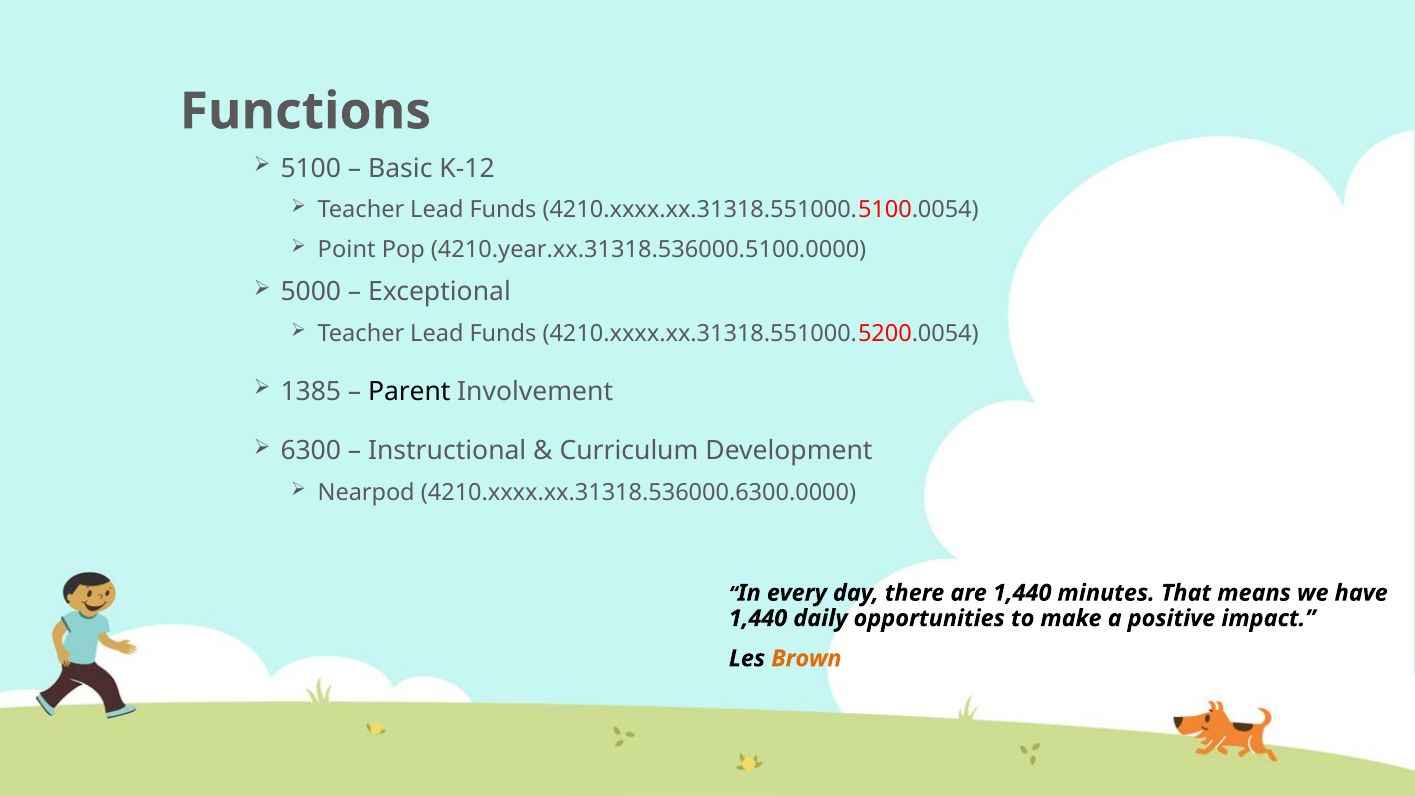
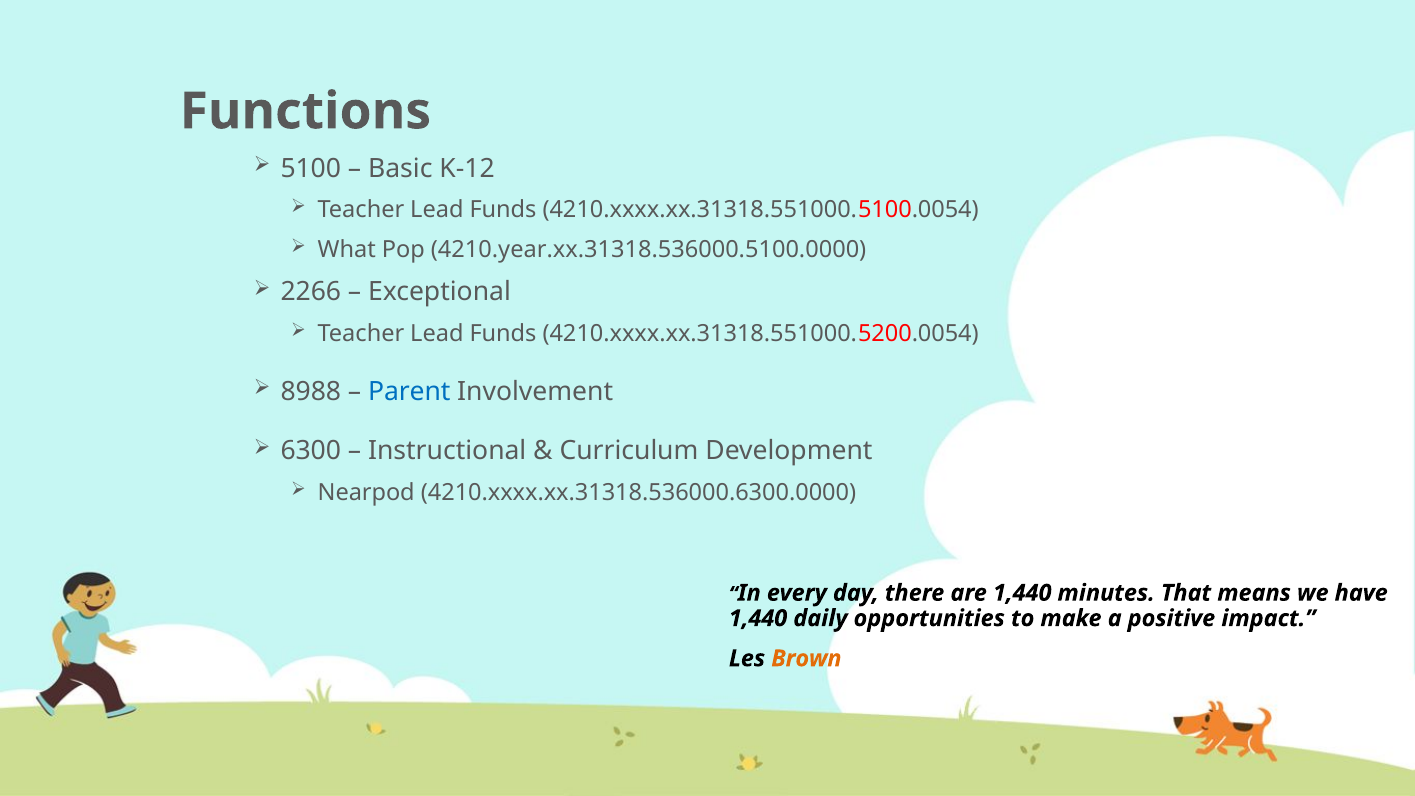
Point: Point -> What
5000: 5000 -> 2266
1385: 1385 -> 8988
Parent colour: black -> blue
